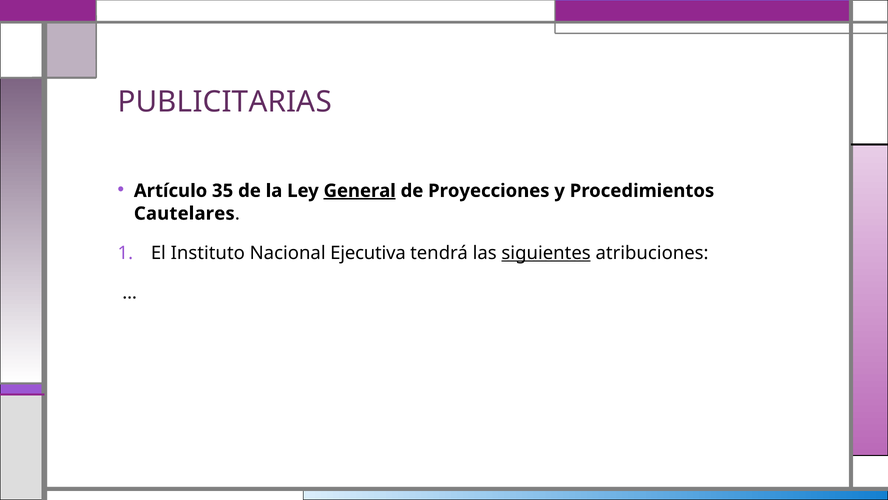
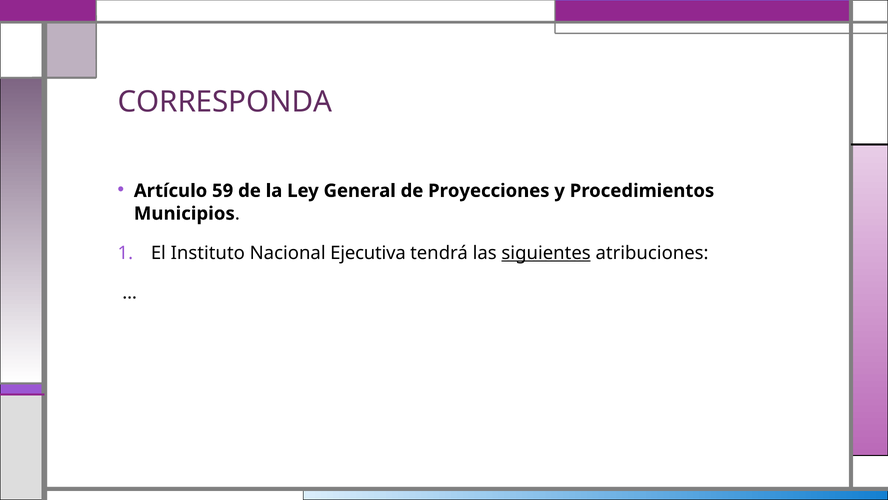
PUBLICITARIAS: PUBLICITARIAS -> CORRESPONDA
35: 35 -> 59
General underline: present -> none
Cautelares: Cautelares -> Municipios
